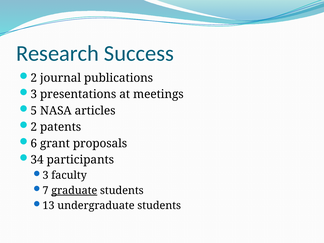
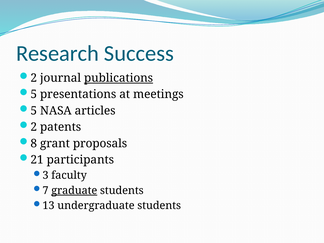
publications underline: none -> present
3 at (34, 94): 3 -> 5
6: 6 -> 8
34: 34 -> 21
